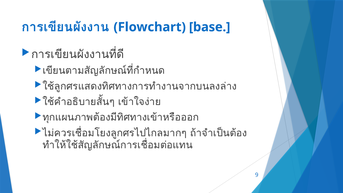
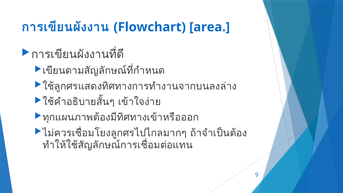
base: base -> area
